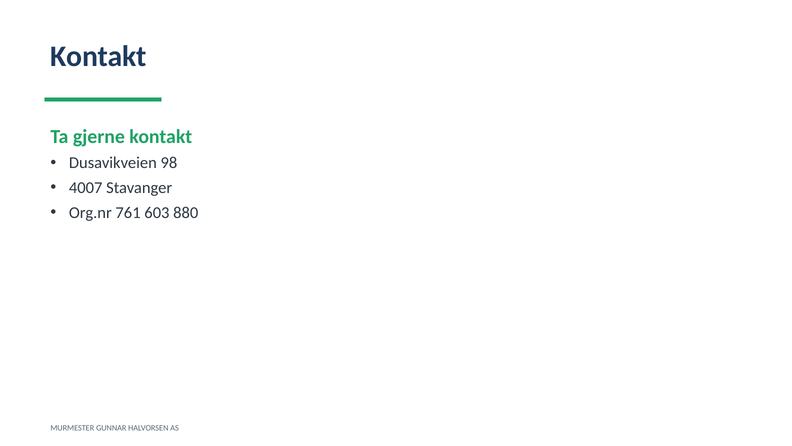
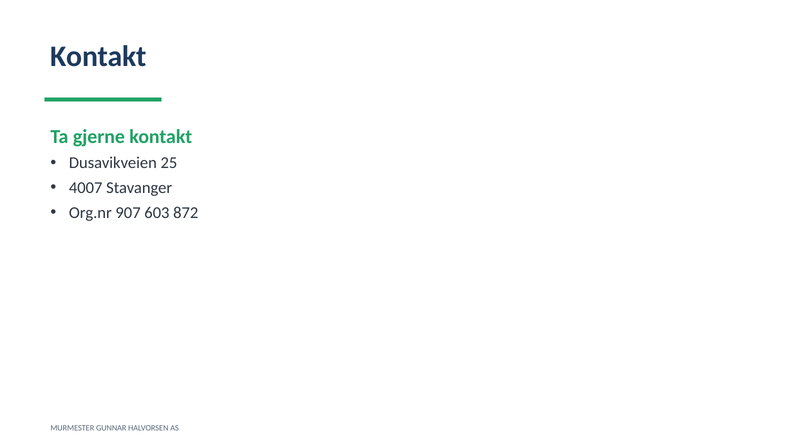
98: 98 -> 25
761: 761 -> 907
880: 880 -> 872
